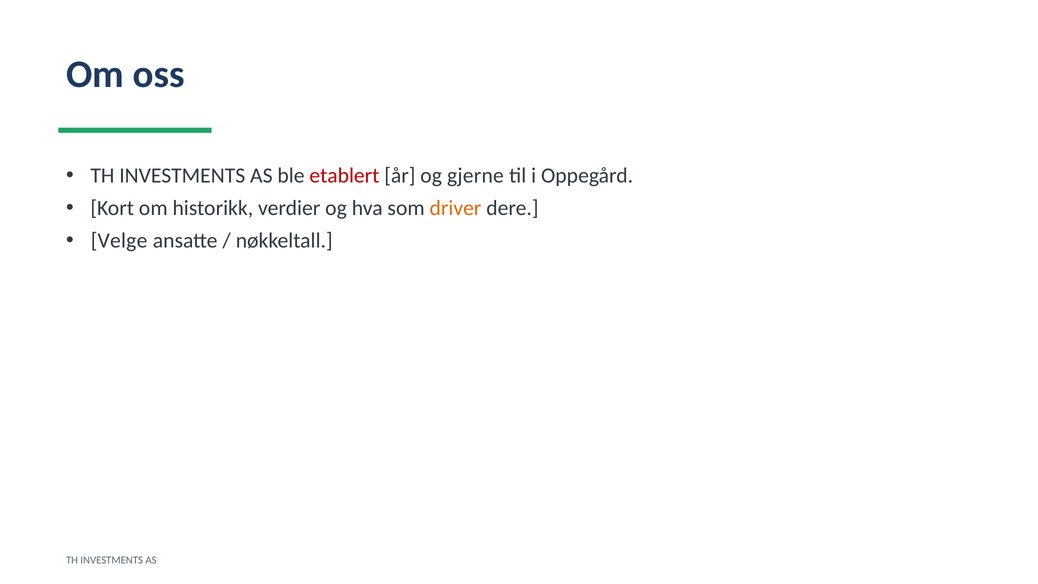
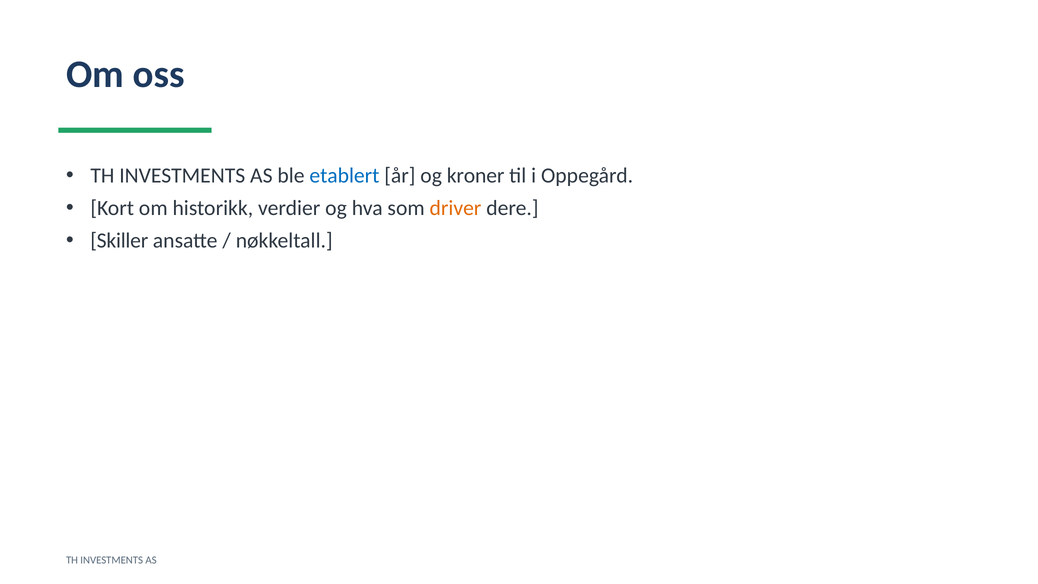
etablert colour: red -> blue
gjerne: gjerne -> kroner
Velge: Velge -> Skiller
